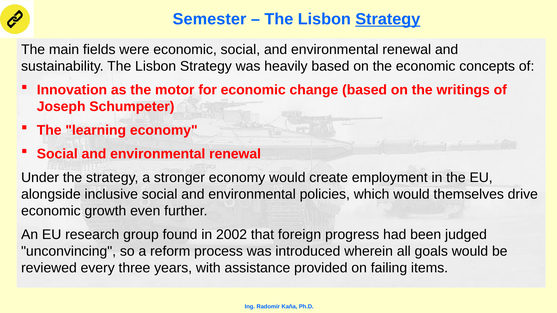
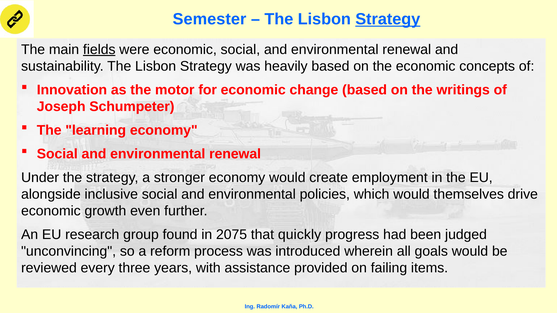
fields underline: none -> present
2002: 2002 -> 2075
foreign: foreign -> quickly
